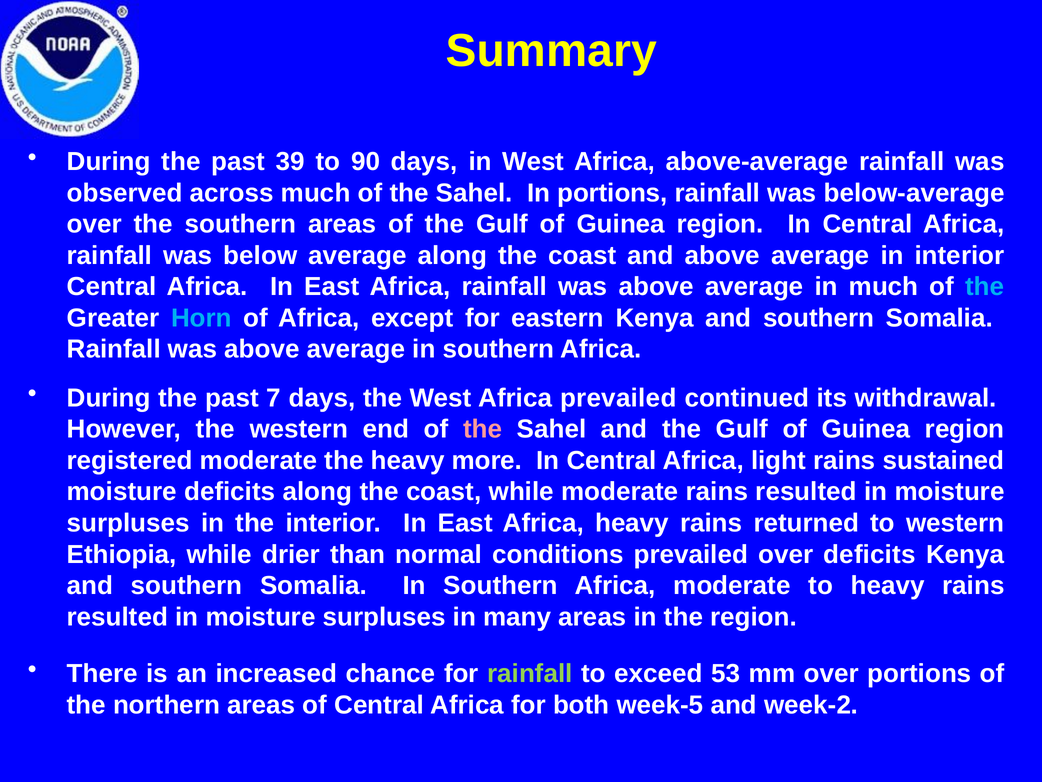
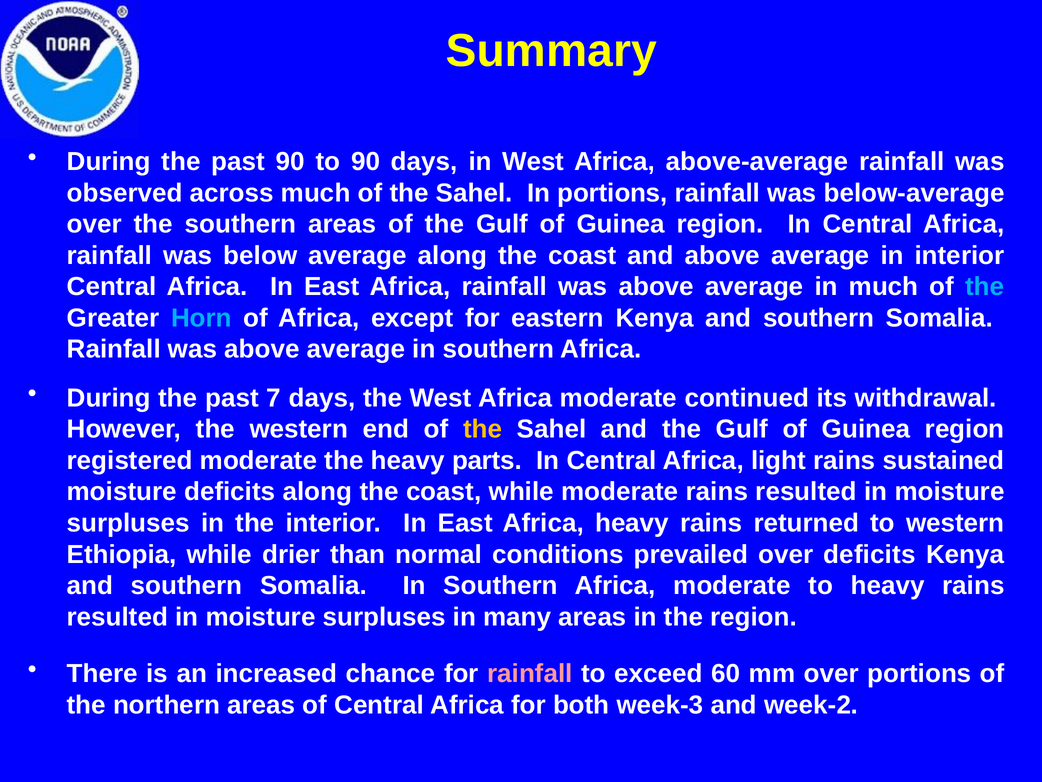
past 39: 39 -> 90
West Africa prevailed: prevailed -> moderate
the at (483, 429) colour: pink -> yellow
more: more -> parts
rainfall at (530, 673) colour: light green -> pink
53: 53 -> 60
week-5: week-5 -> week-3
